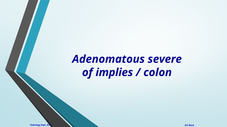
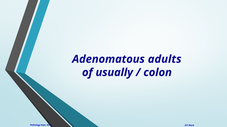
severe: severe -> adults
implies: implies -> usually
